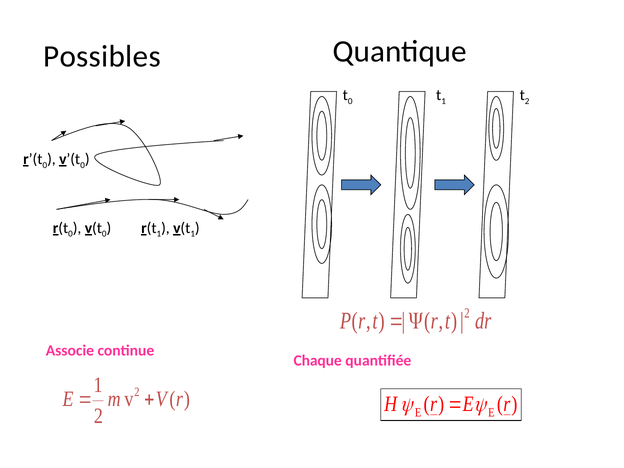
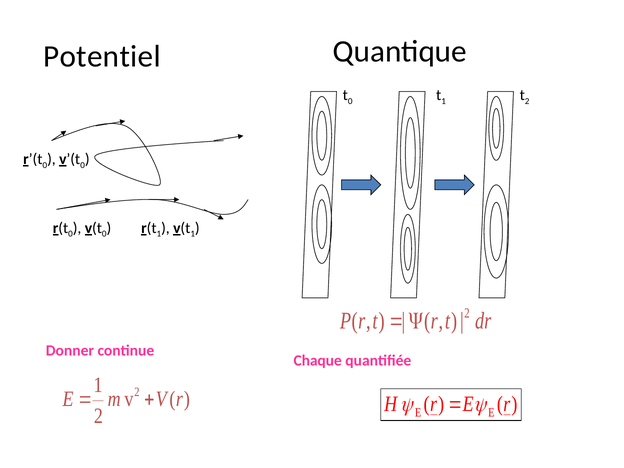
Possibles: Possibles -> Potentiel
Associe: Associe -> Donner
